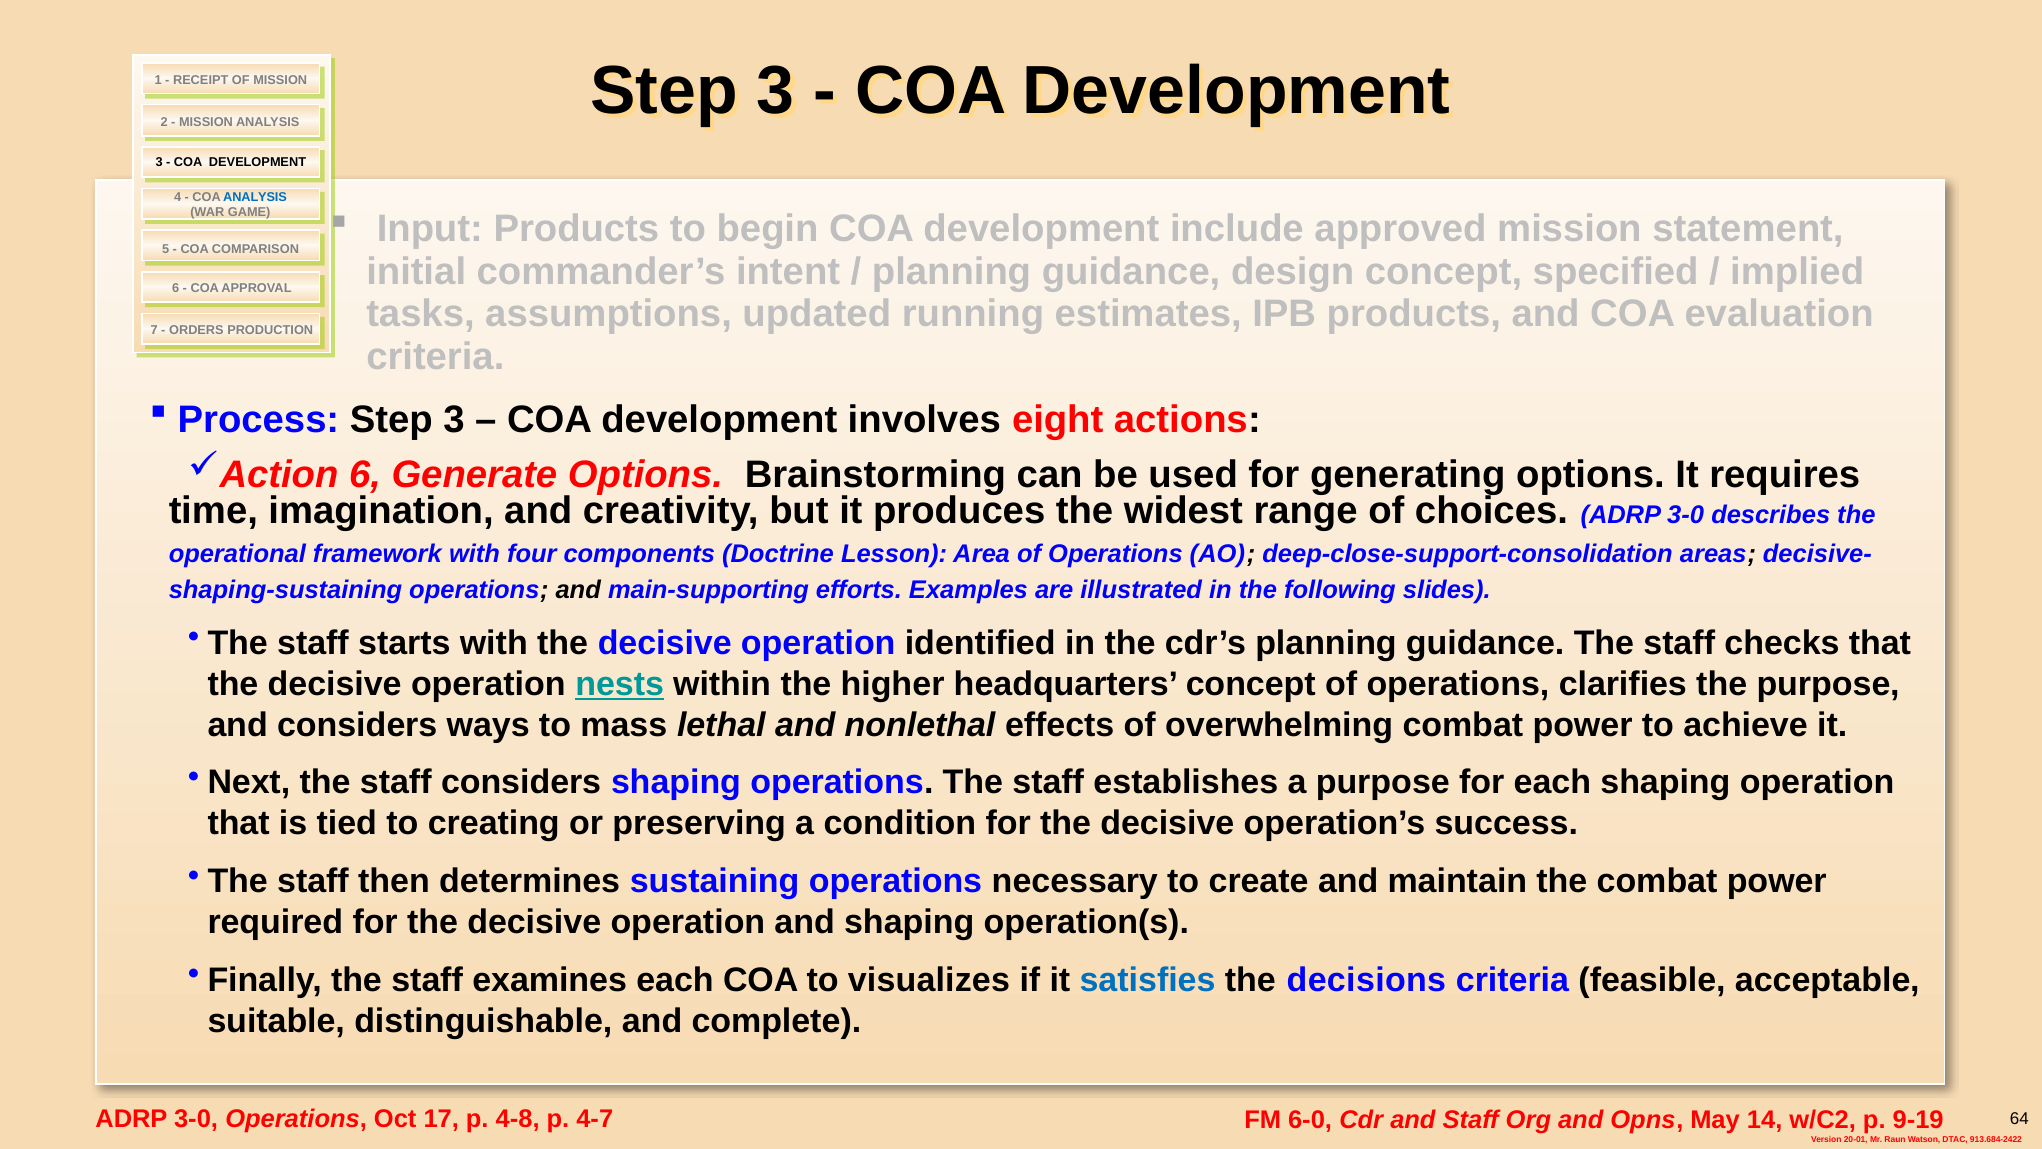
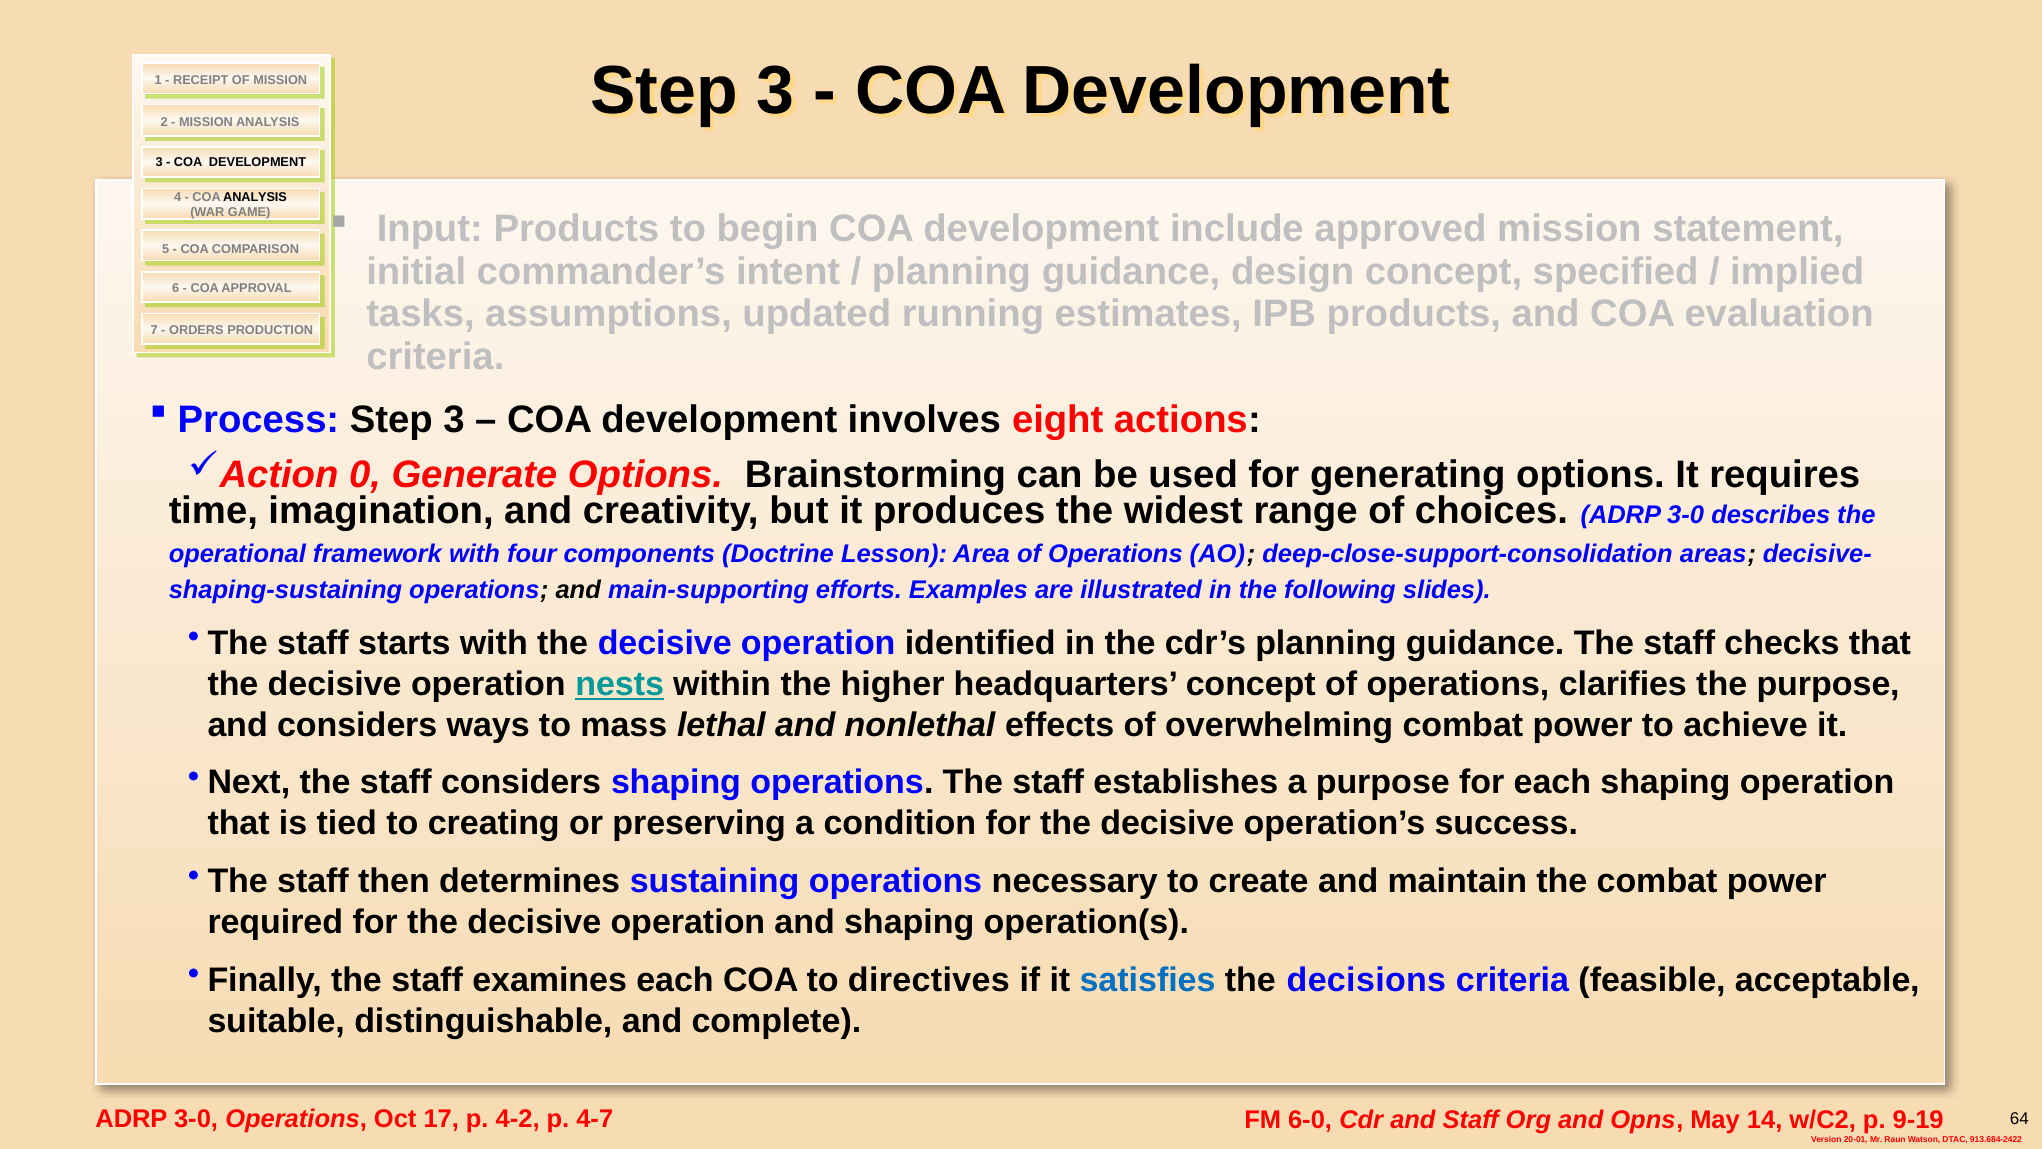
ANALYSIS at (255, 197) colour: blue -> black
6 at (365, 474): 6 -> 0
visualizes: visualizes -> directives
4-8: 4-8 -> 4-2
